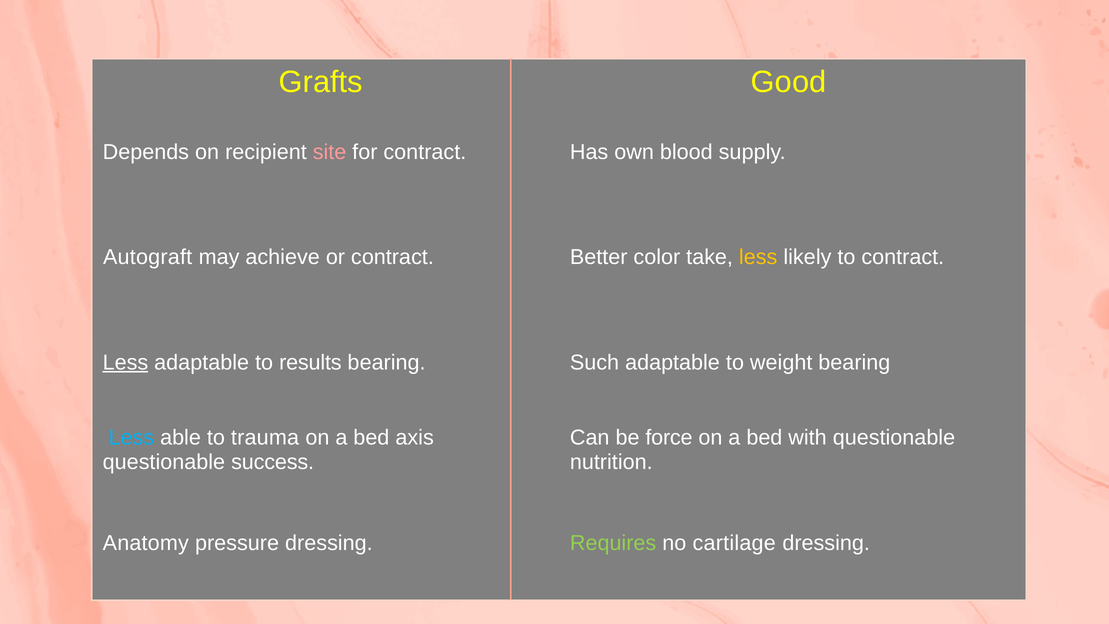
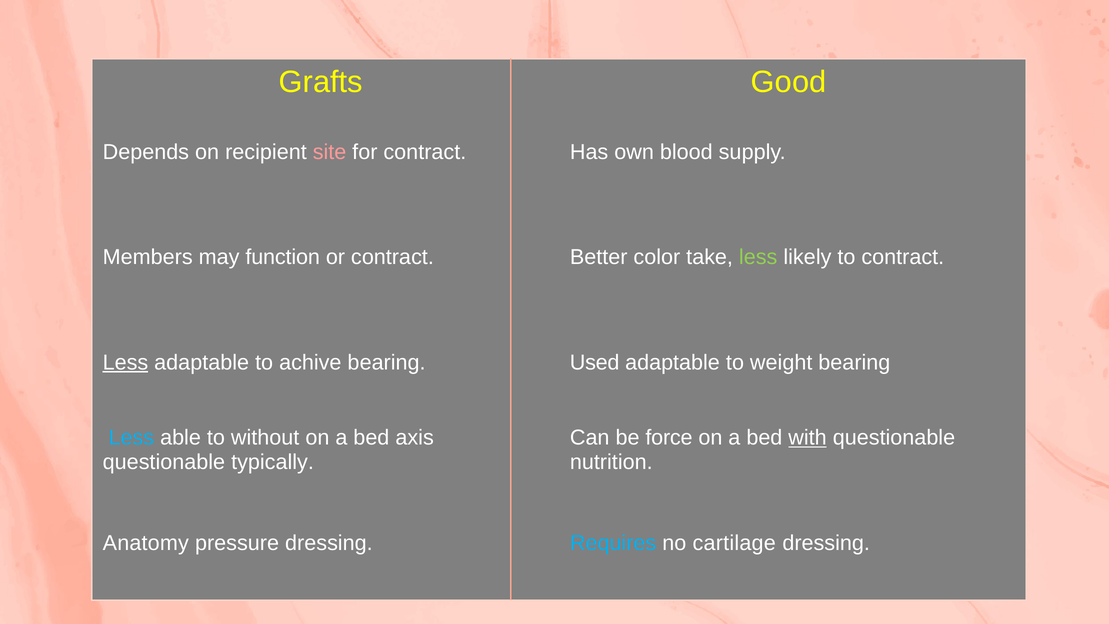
Autograft: Autograft -> Members
achieve: achieve -> function
less at (758, 257) colour: yellow -> light green
results: results -> achive
Such: Such -> Used
trauma: trauma -> without
with underline: none -> present
success: success -> typically
Requires colour: light green -> light blue
